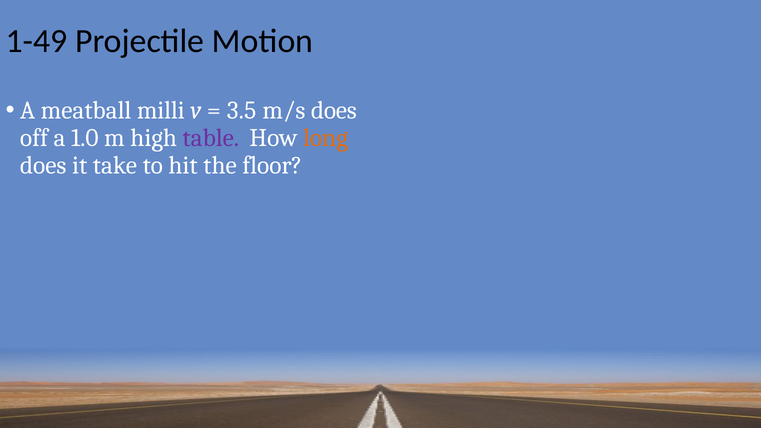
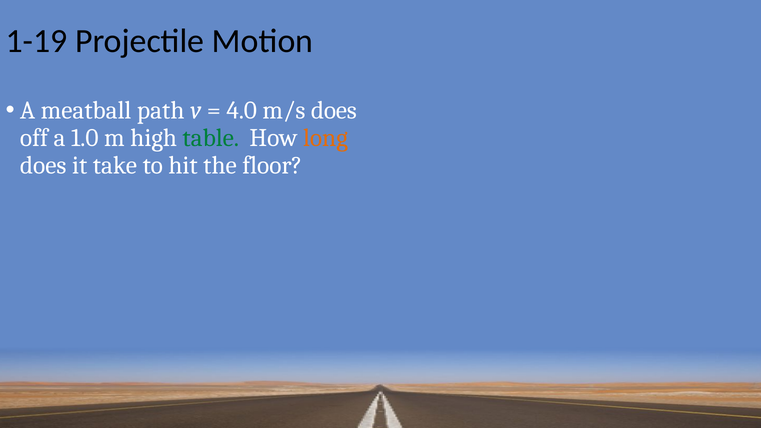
1-49: 1-49 -> 1-19
milli: milli -> path
3.5: 3.5 -> 4.0
table colour: purple -> green
